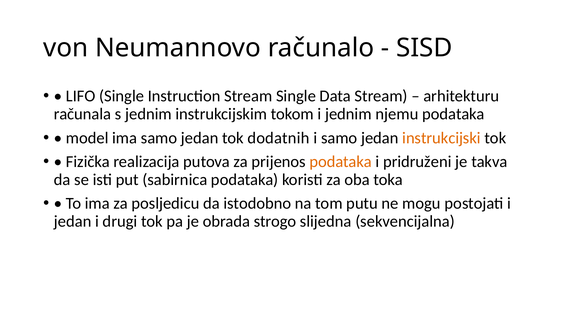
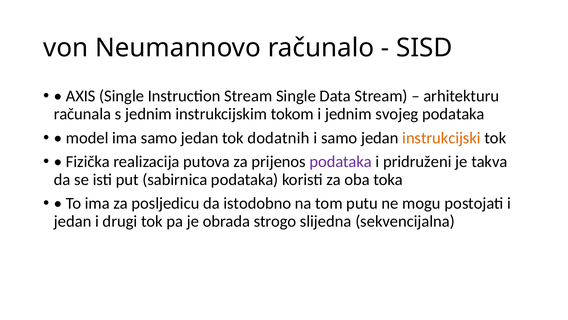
LIFO: LIFO -> AXIS
njemu: njemu -> svojeg
podataka at (341, 161) colour: orange -> purple
